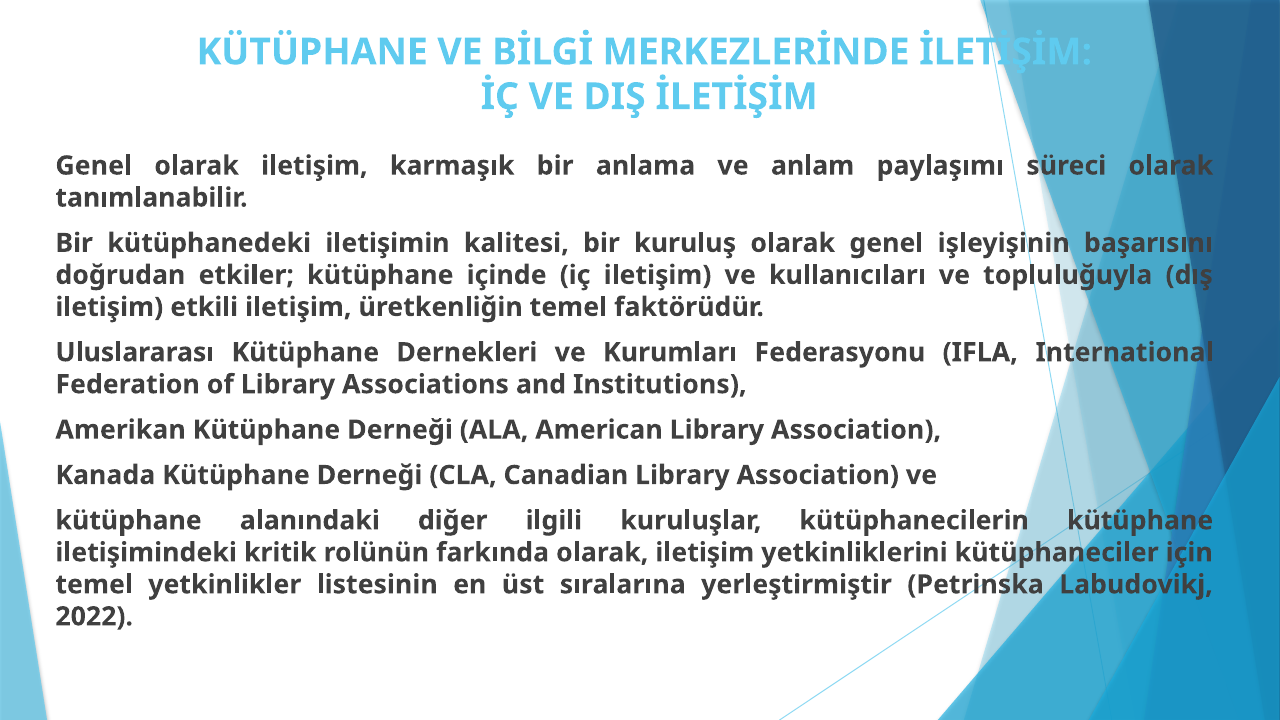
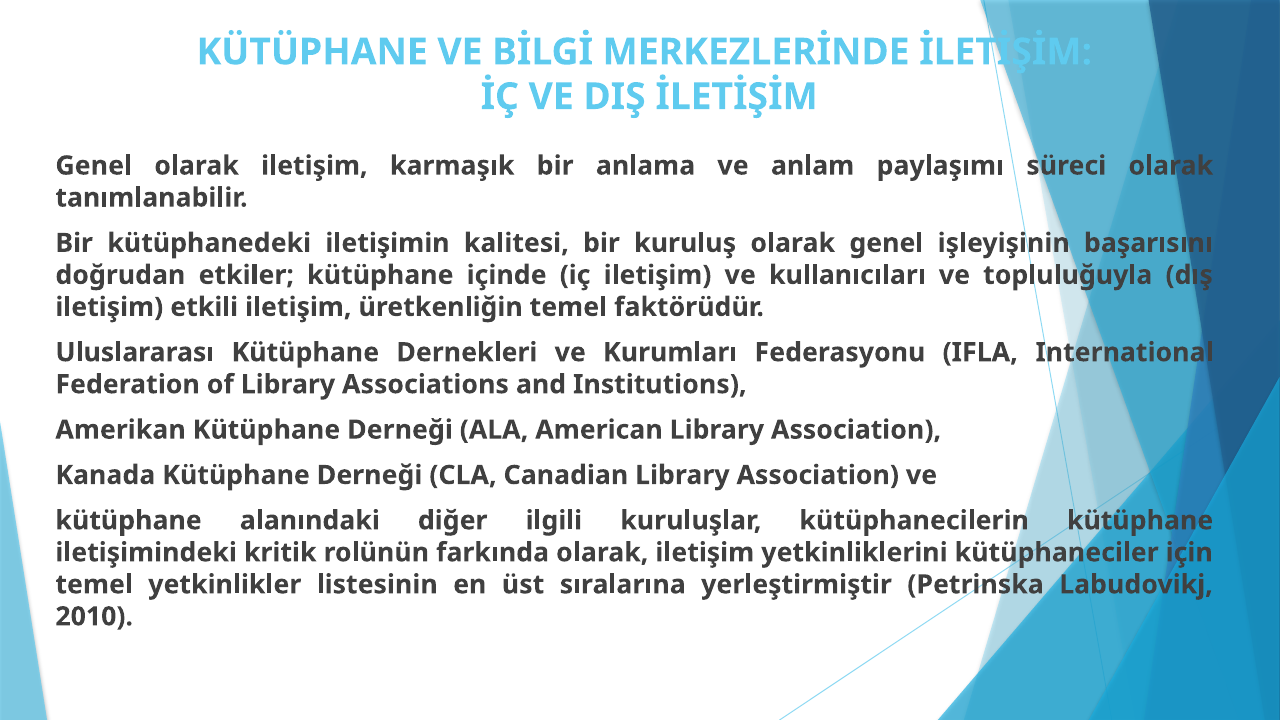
2022: 2022 -> 2010
